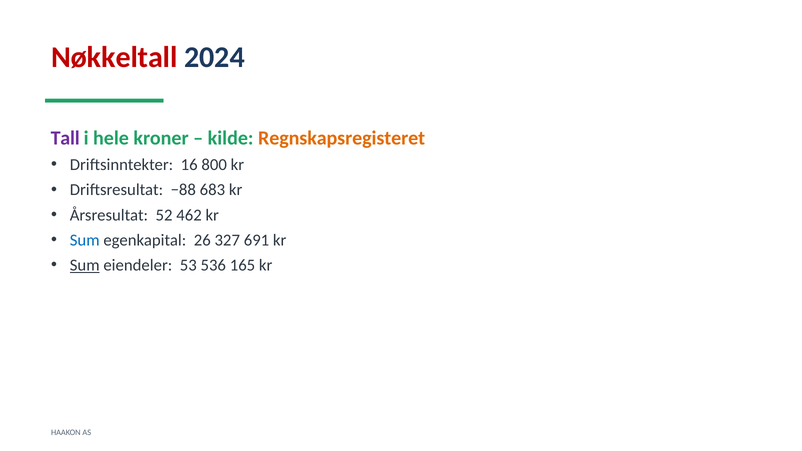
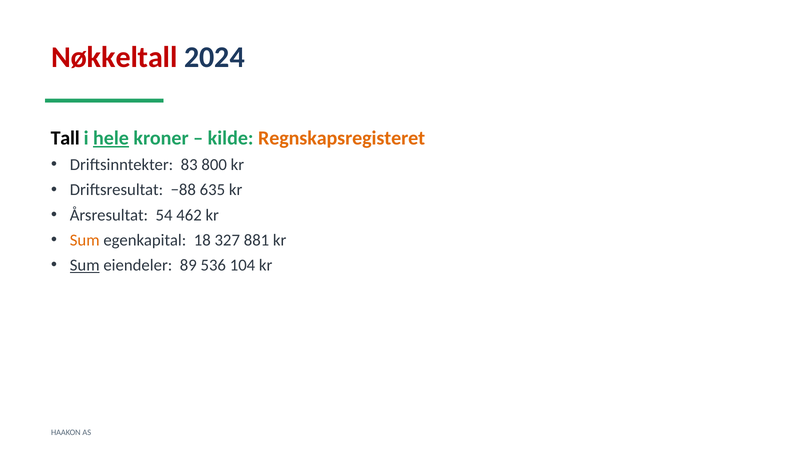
Tall colour: purple -> black
hele underline: none -> present
16: 16 -> 83
683: 683 -> 635
52: 52 -> 54
Sum at (85, 240) colour: blue -> orange
26: 26 -> 18
691: 691 -> 881
53: 53 -> 89
165: 165 -> 104
